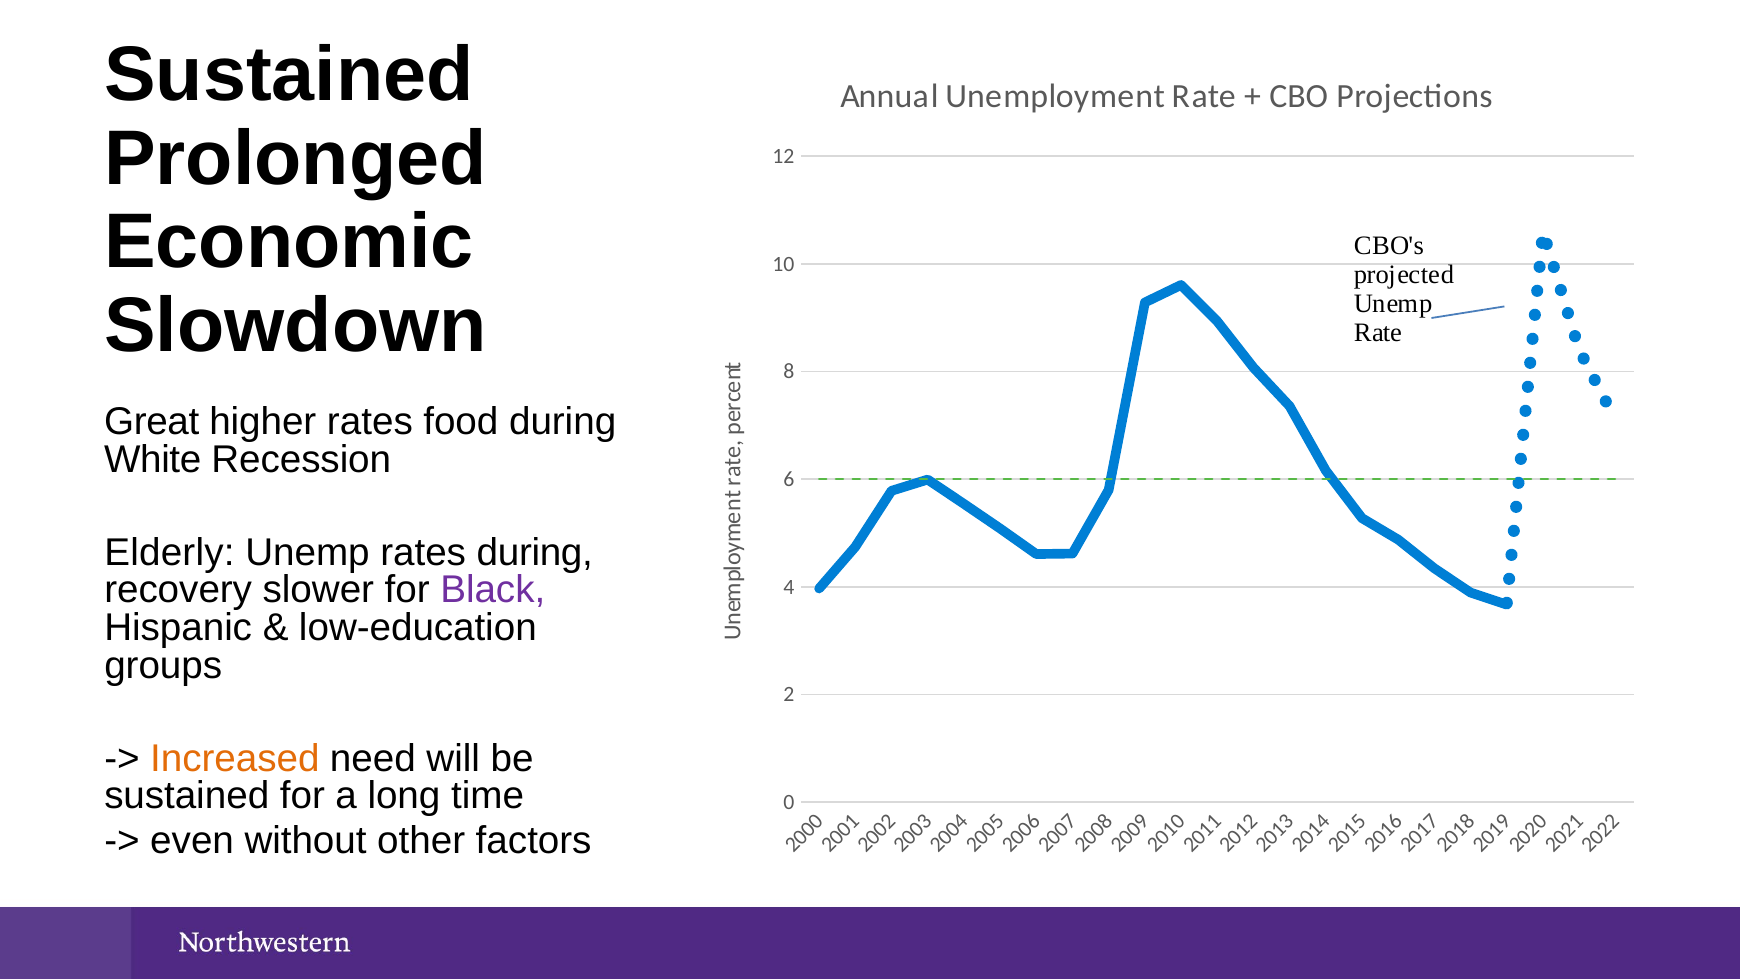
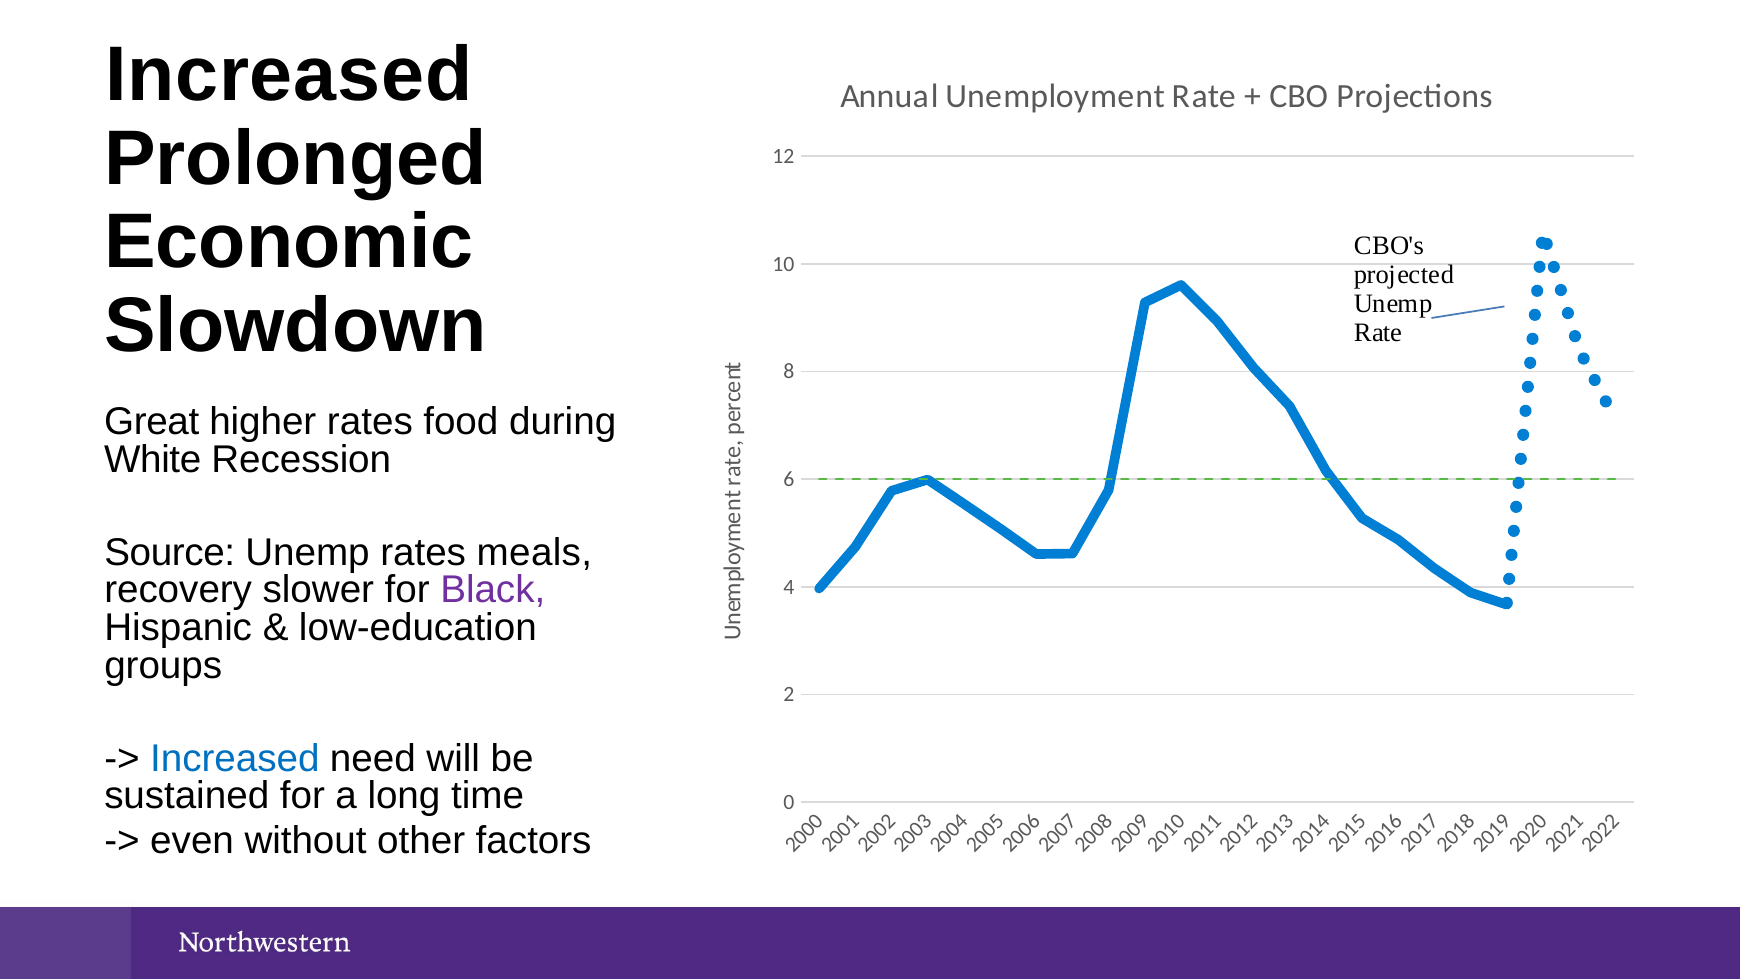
Sustained at (289, 75): Sustained -> Increased
Elderly: Elderly -> Source
rates during: during -> meals
Increased at (235, 758) colour: orange -> blue
